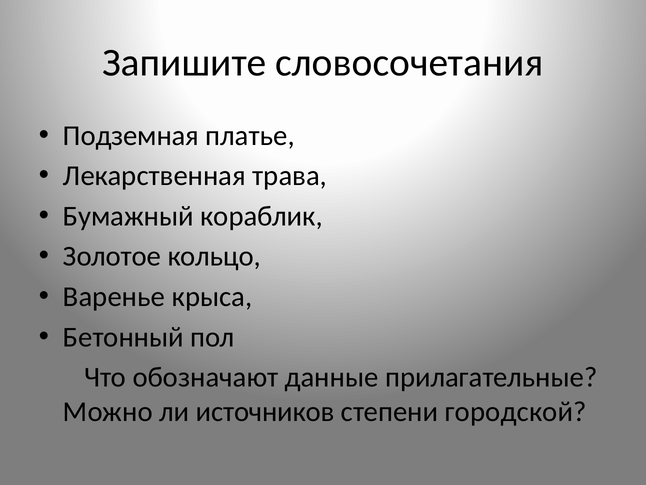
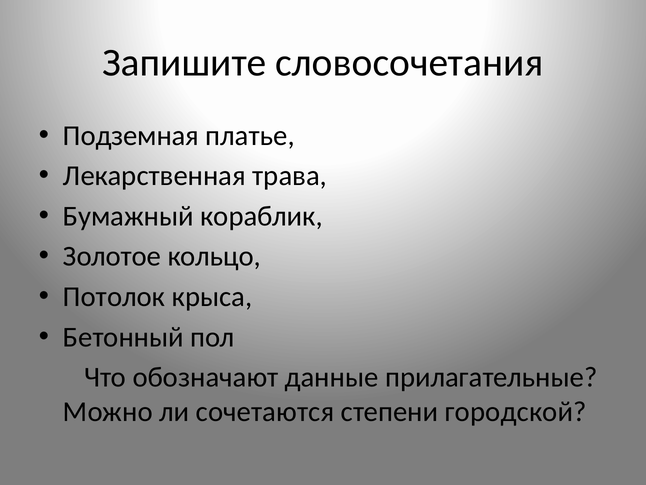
Варенье: Варенье -> Потолок
источников: источников -> сочетаются
